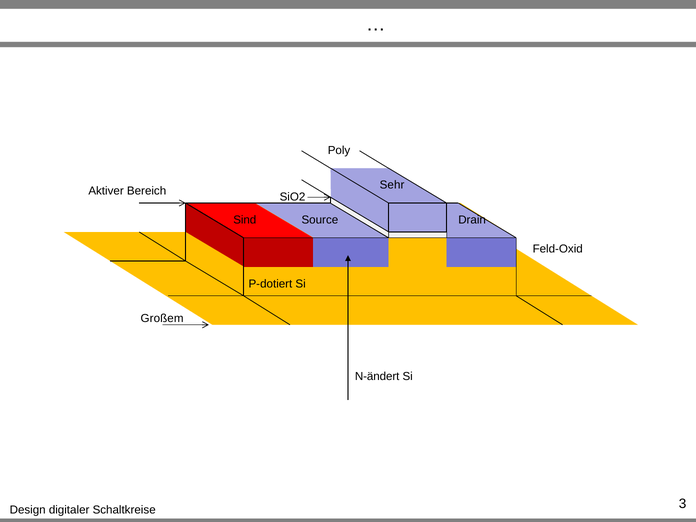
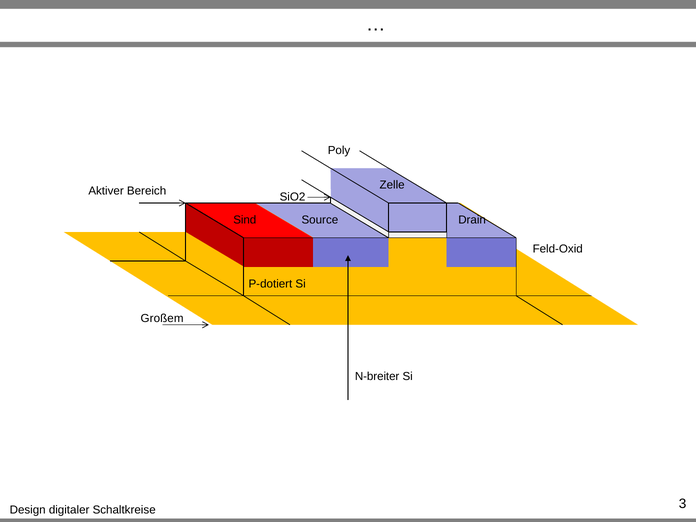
Sehr: Sehr -> Zelle
N-ändert: N-ändert -> N-breiter
